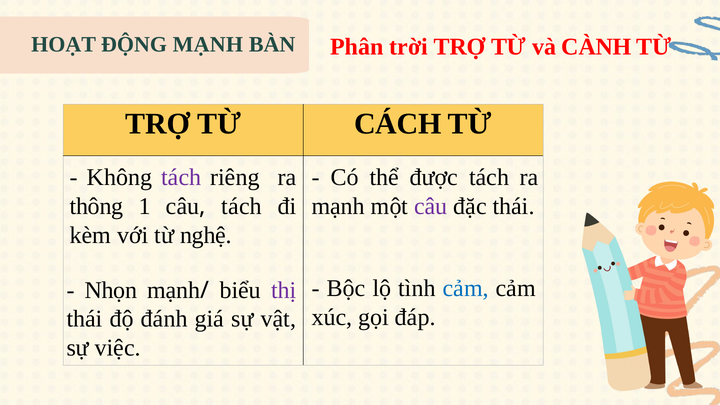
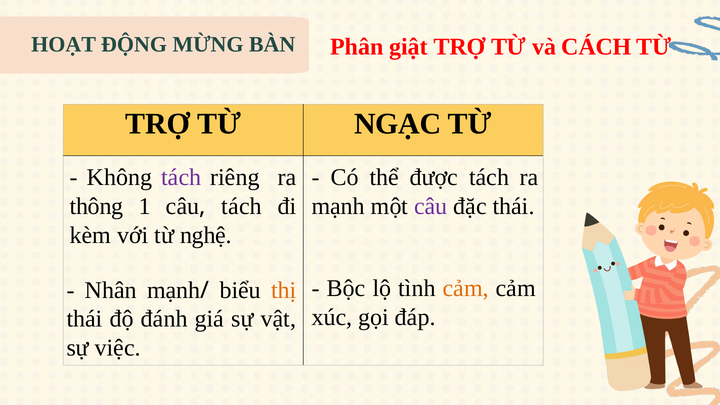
ĐỘNG MẠNH: MẠNH -> MỪNG
trời: trời -> giật
CÀNH: CÀNH -> CÁCH
CÁCH: CÁCH -> NGẠC
cảm at (466, 289) colour: blue -> orange
Nhọn: Nhọn -> Nhân
thị colour: purple -> orange
